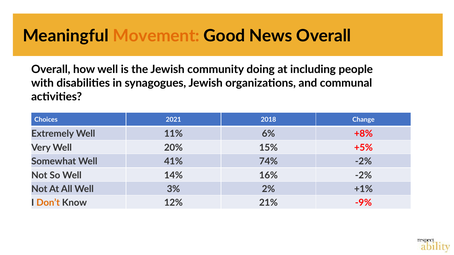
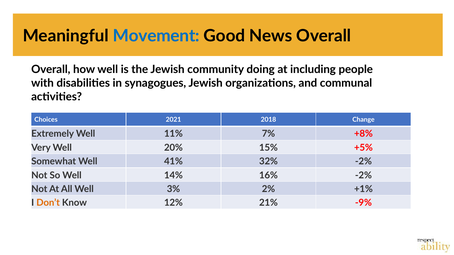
Movement colour: orange -> blue
6%: 6% -> 7%
74%: 74% -> 32%
